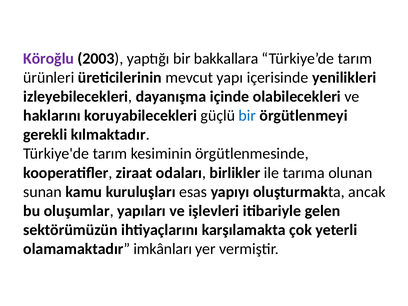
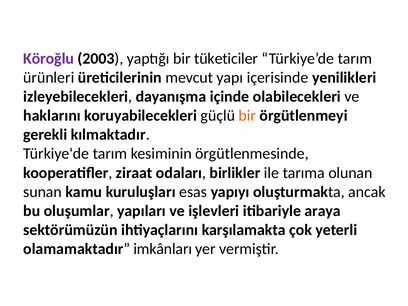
bakkallara: bakkallara -> tüketiciler
bir at (247, 116) colour: blue -> orange
gelen: gelen -> araya
